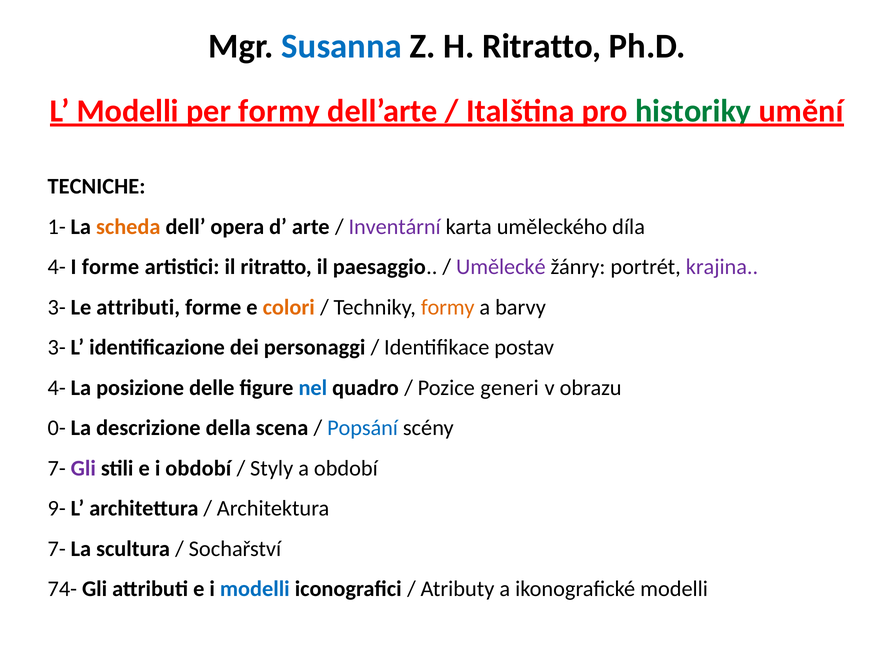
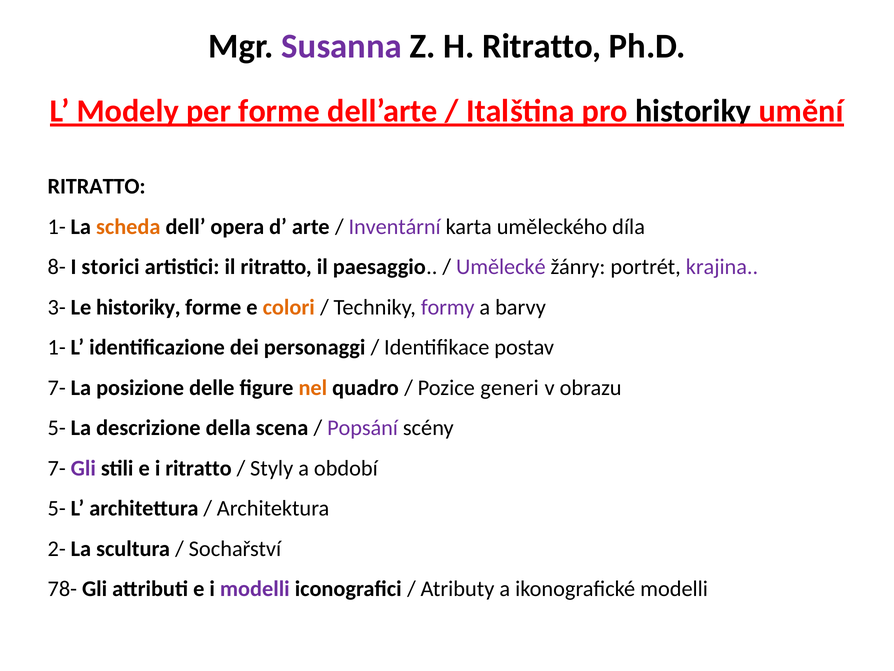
Susanna colour: blue -> purple
L Modelli: Modelli -> Modely
per formy: formy -> forme
historiky at (693, 111) colour: green -> black
TECNICHE at (97, 186): TECNICHE -> RITRATTO
4- at (57, 267): 4- -> 8-
I forme: forme -> storici
Le attributi: attributi -> historiky
formy at (448, 307) colour: orange -> purple
3- at (57, 347): 3- -> 1-
4- at (57, 387): 4- -> 7-
nel colour: blue -> orange
0- at (57, 428): 0- -> 5-
Popsání colour: blue -> purple
i období: období -> ritratto
9- at (57, 508): 9- -> 5-
7- at (57, 548): 7- -> 2-
74-: 74- -> 78-
modelli at (255, 589) colour: blue -> purple
